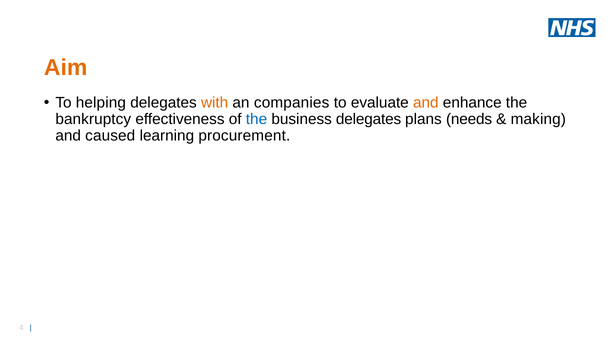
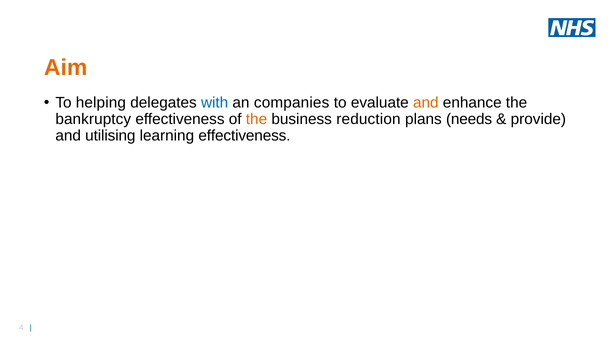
with colour: orange -> blue
the at (257, 119) colour: blue -> orange
business delegates: delegates -> reduction
making: making -> provide
caused: caused -> utilising
learning procurement: procurement -> effectiveness
